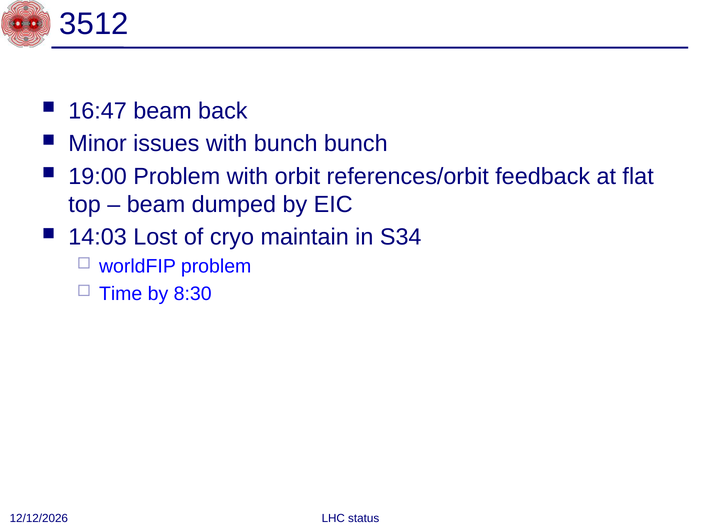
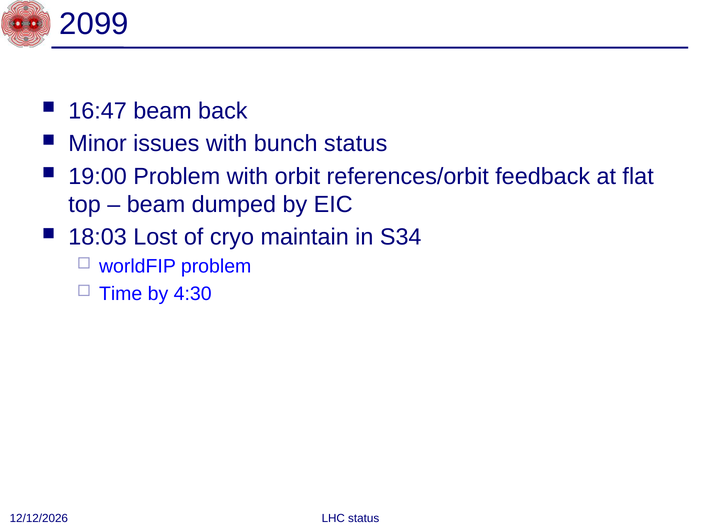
3512: 3512 -> 2099
bunch bunch: bunch -> status
14:03: 14:03 -> 18:03
8:30: 8:30 -> 4:30
